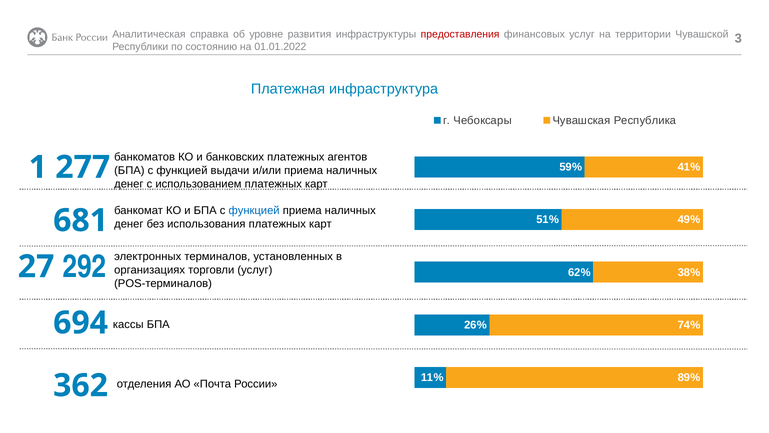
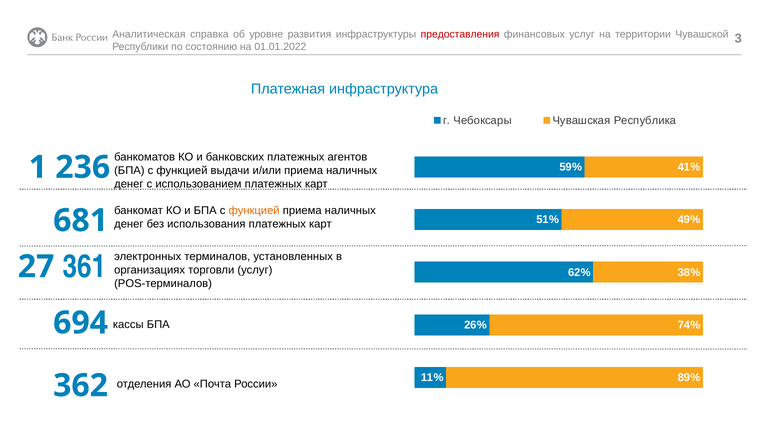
277: 277 -> 236
функцией at (254, 211) colour: blue -> orange
292: 292 -> 361
